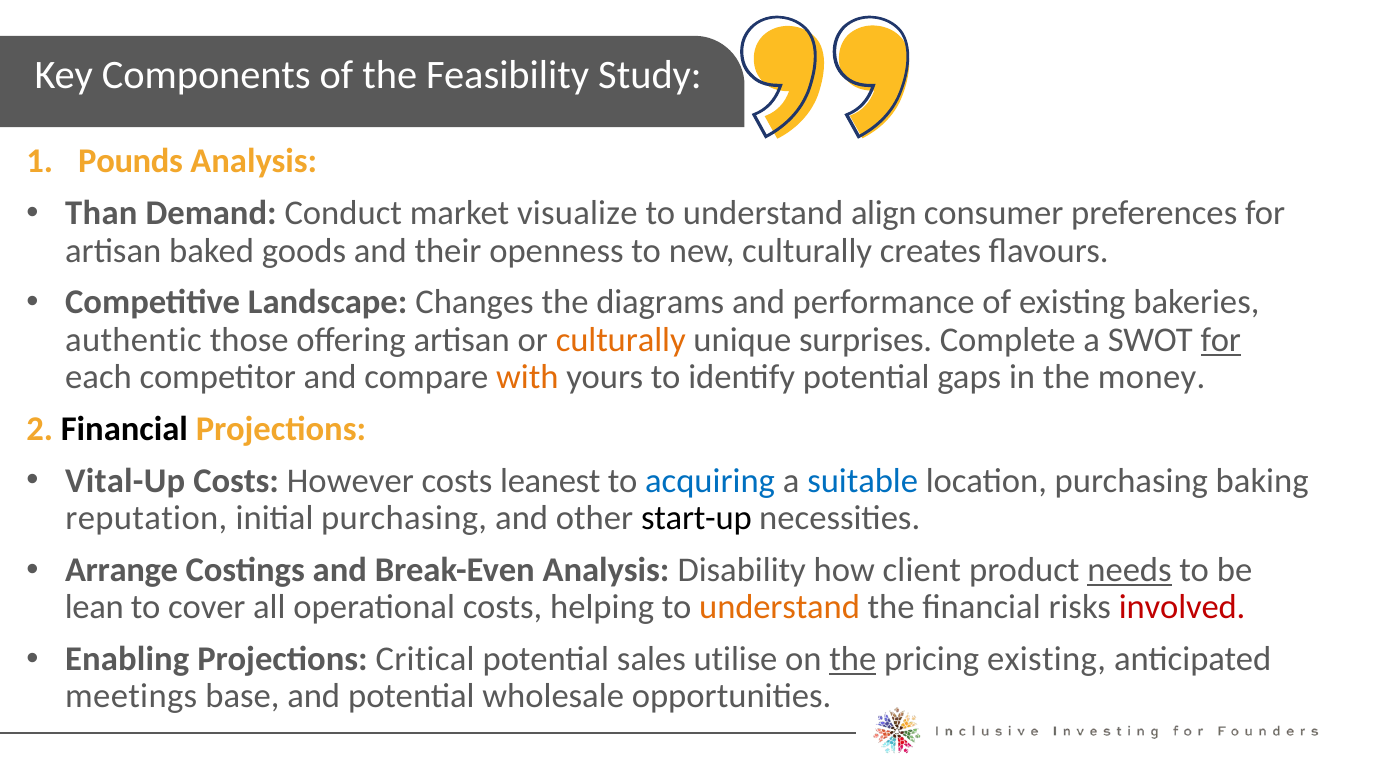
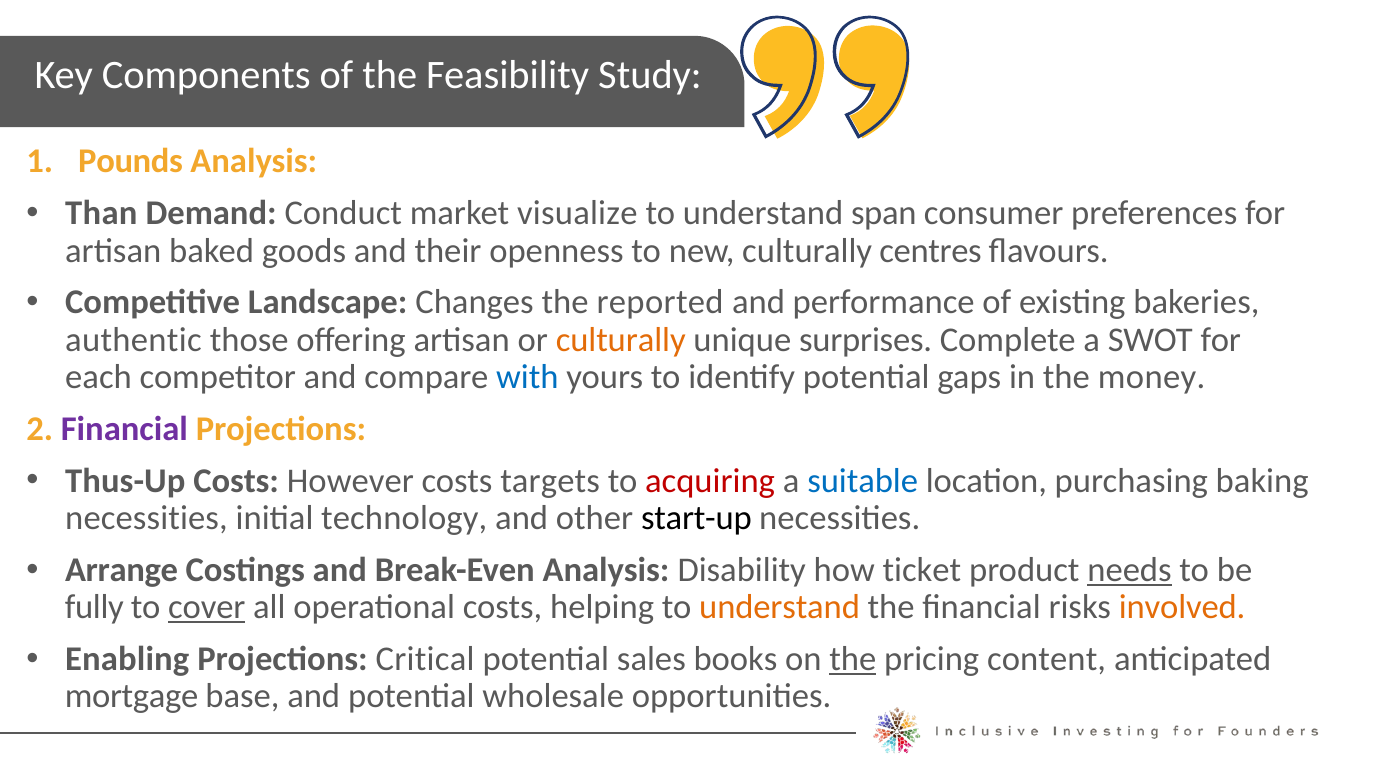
align: align -> span
creates: creates -> centres
diagrams: diagrams -> reported
for at (1221, 340) underline: present -> none
with colour: orange -> blue
Financial at (124, 429) colour: black -> purple
Vital-Up: Vital-Up -> Thus-Up
leanest: leanest -> targets
acquiring colour: blue -> red
reputation at (146, 518): reputation -> necessities
initial purchasing: purchasing -> technology
client: client -> ticket
lean: lean -> fully
cover underline: none -> present
involved colour: red -> orange
utilise: utilise -> books
pricing existing: existing -> content
meetings: meetings -> mortgage
